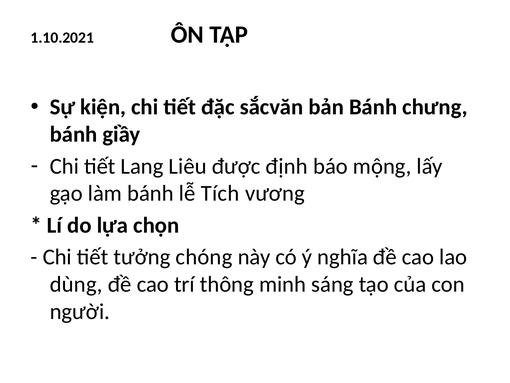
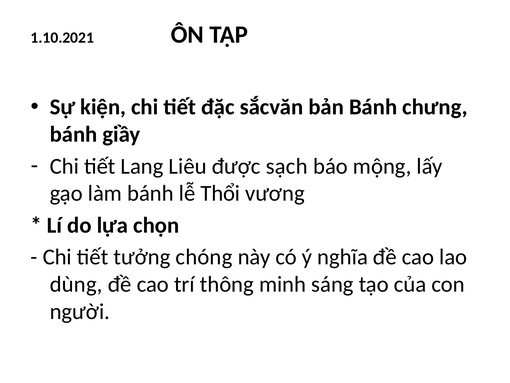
định: định -> sạch
Tích: Tích -> Thổi
